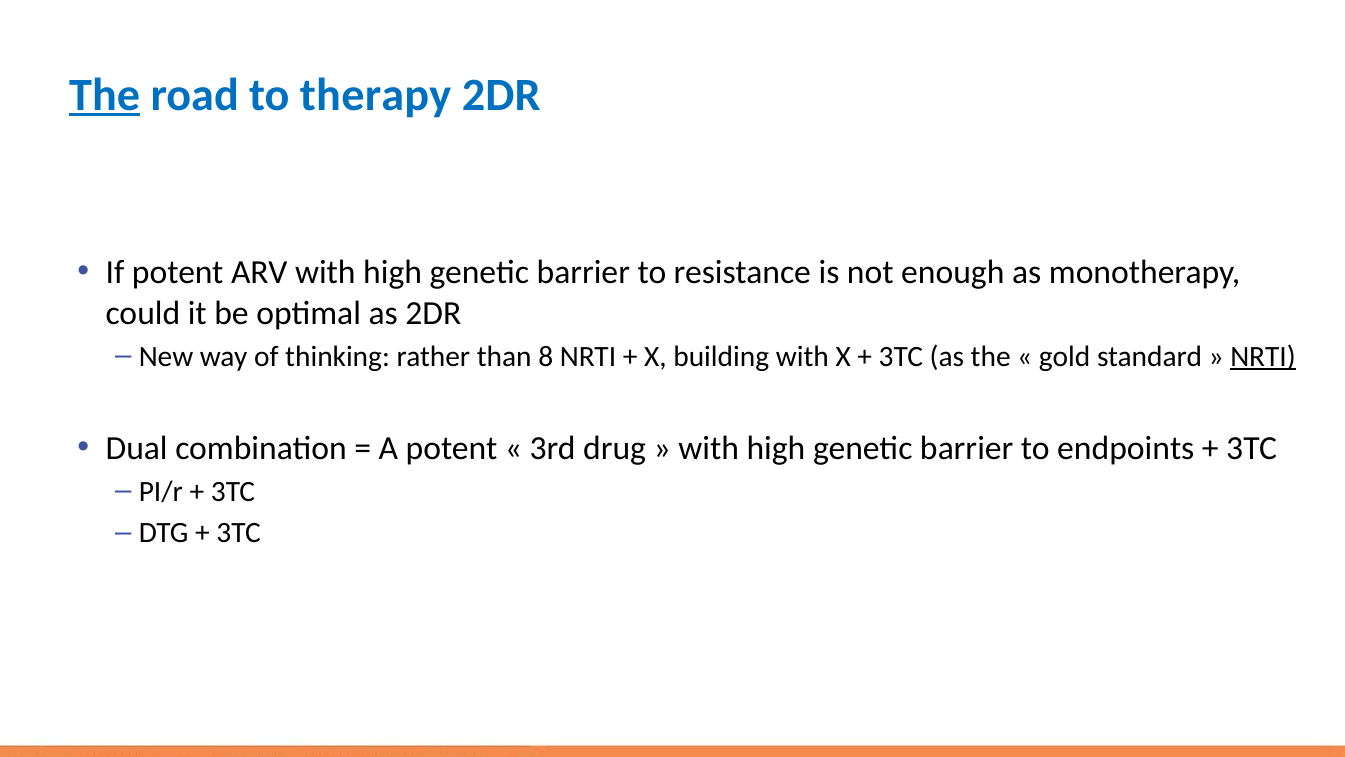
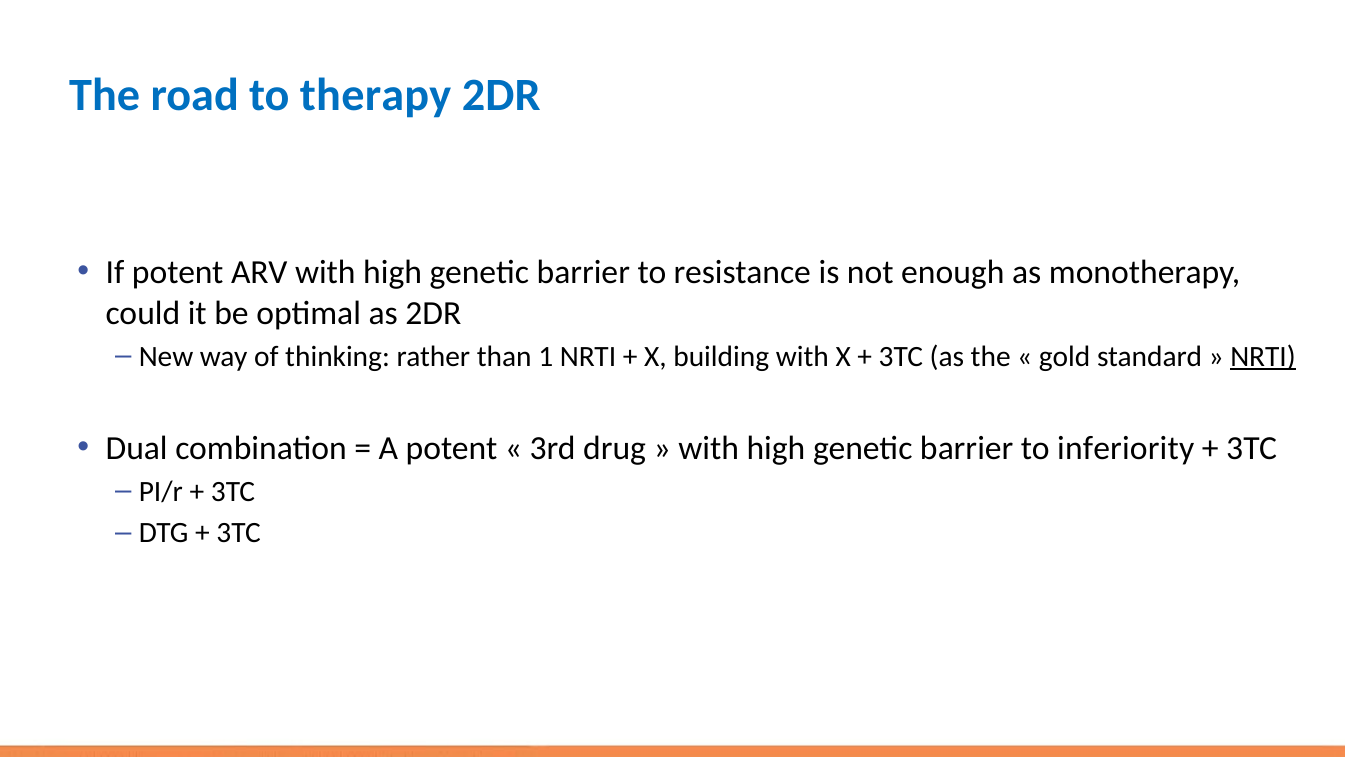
The at (105, 95) underline: present -> none
8: 8 -> 1
endpoints: endpoints -> inferiority
